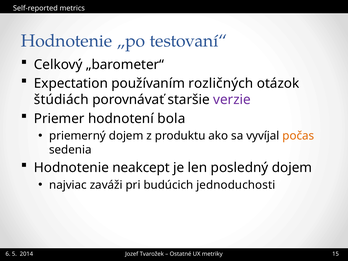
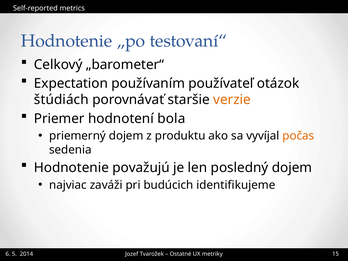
rozličných: rozličných -> používateľ
verzie colour: purple -> orange
neakcept: neakcept -> považujú
jednoduchosti: jednoduchosti -> identifikujeme
